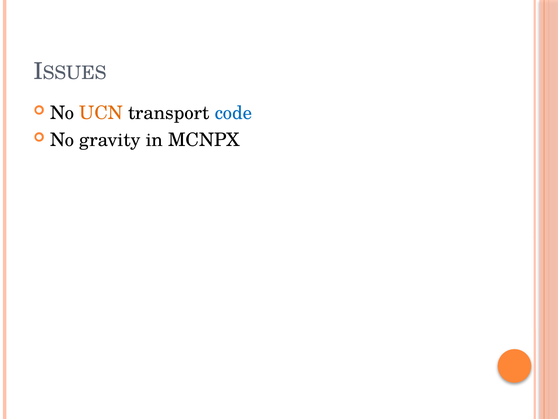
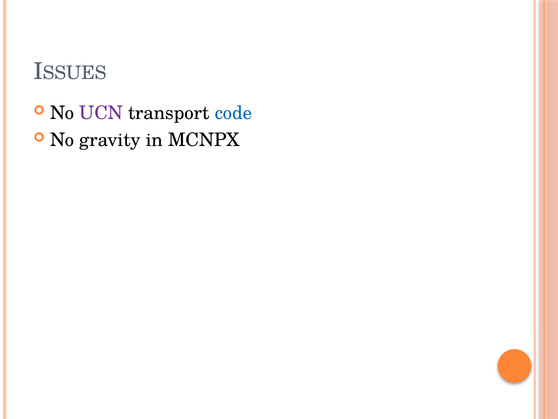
UCN colour: orange -> purple
